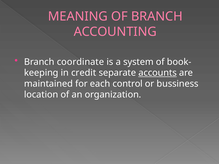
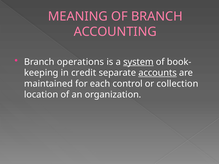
coordinate: coordinate -> operations
system underline: none -> present
bussiness: bussiness -> collection
